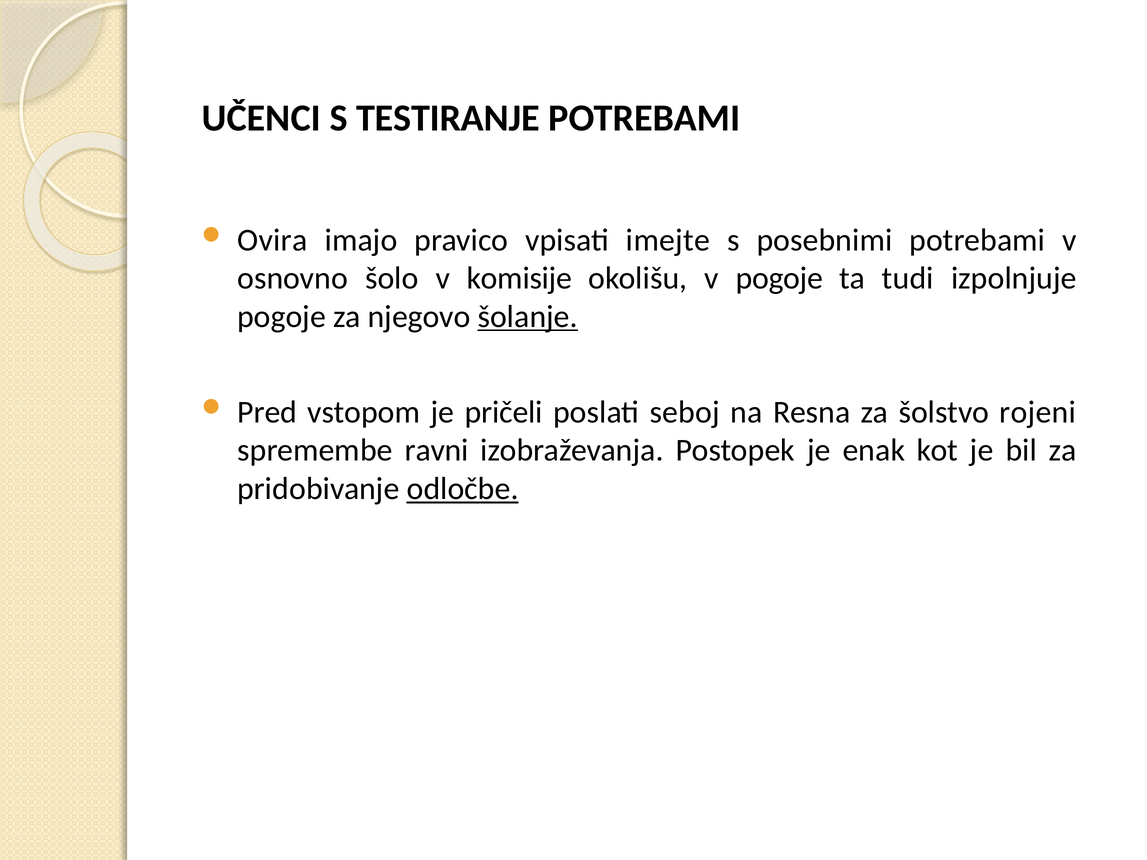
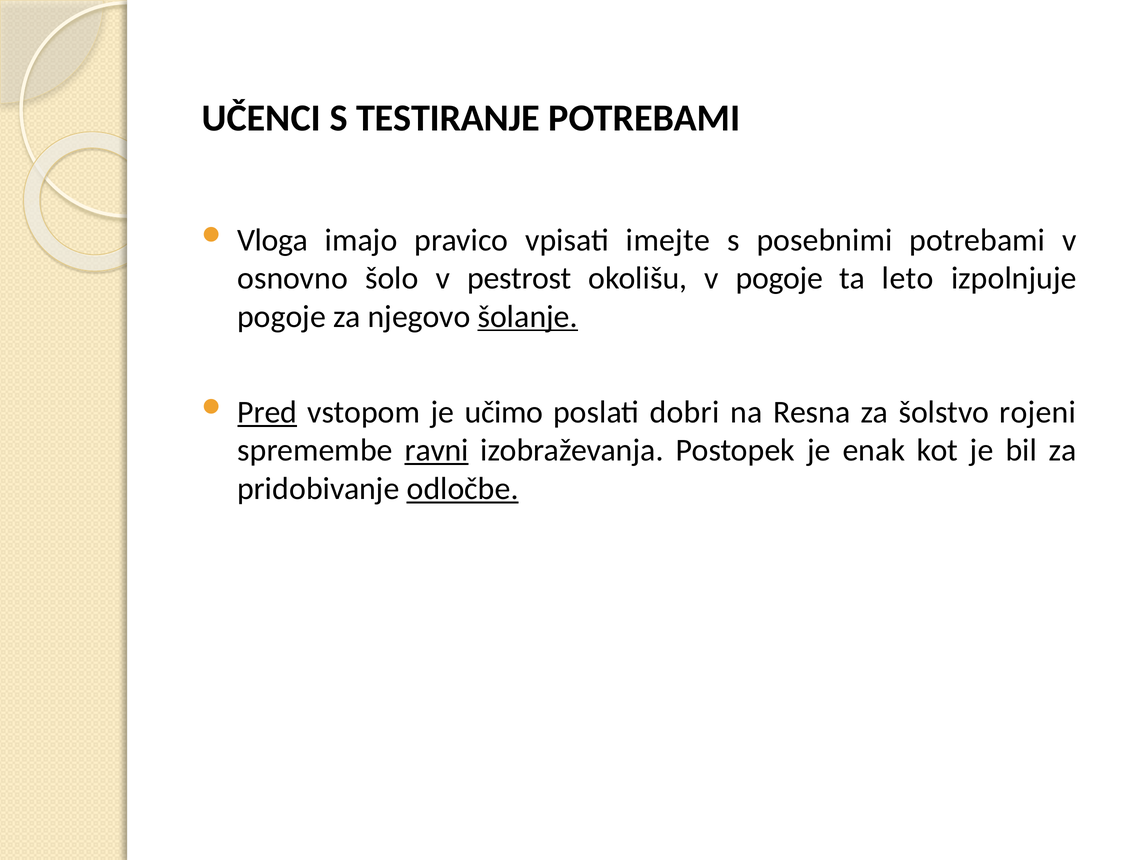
Ovira: Ovira -> Vloga
komisije: komisije -> pestrost
tudi: tudi -> leto
Pred underline: none -> present
pričeli: pričeli -> učimo
seboj: seboj -> dobri
ravni underline: none -> present
